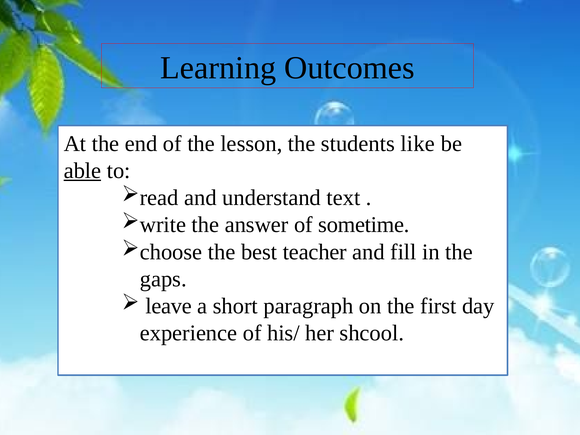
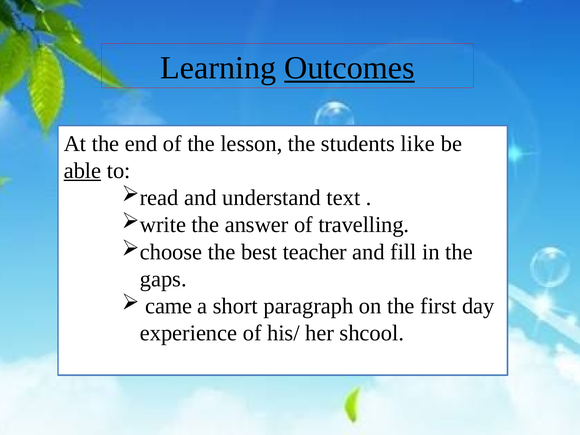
Outcomes underline: none -> present
sometime: sometime -> travelling
leave: leave -> came
